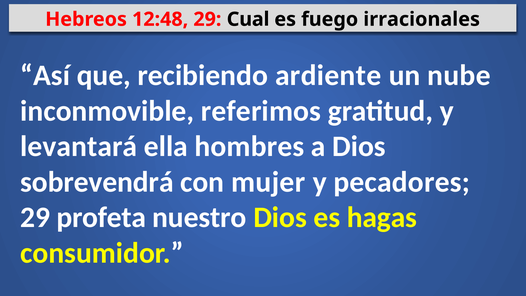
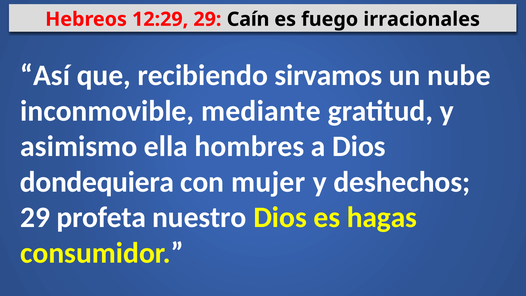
12:48: 12:48 -> 12:29
Cual: Cual -> Caín
ardiente: ardiente -> sirvamos
referimos: referimos -> mediante
levantará: levantará -> asimismo
sobrevendrá: sobrevendrá -> dondequiera
pecadores: pecadores -> deshechos
